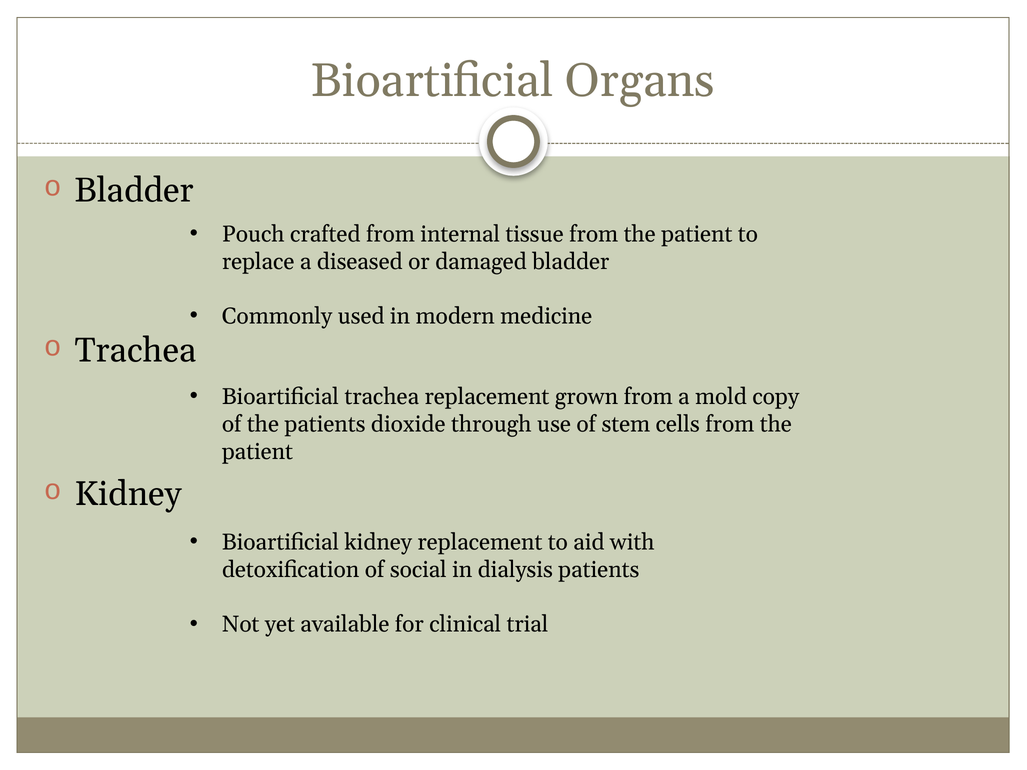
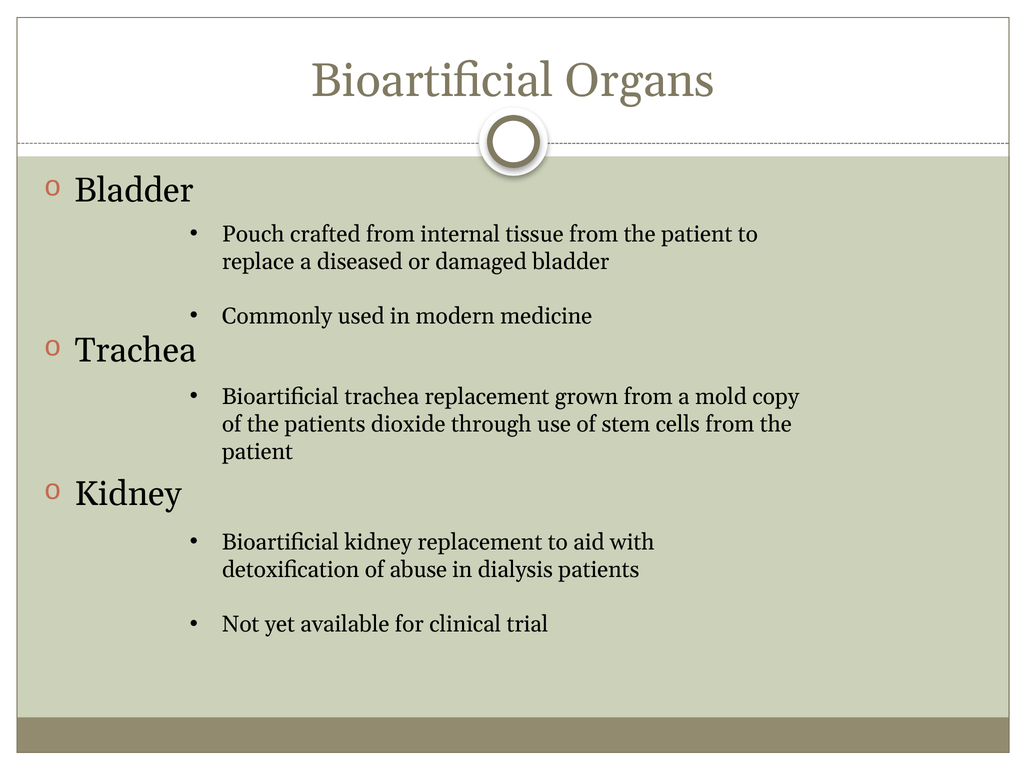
social: social -> abuse
